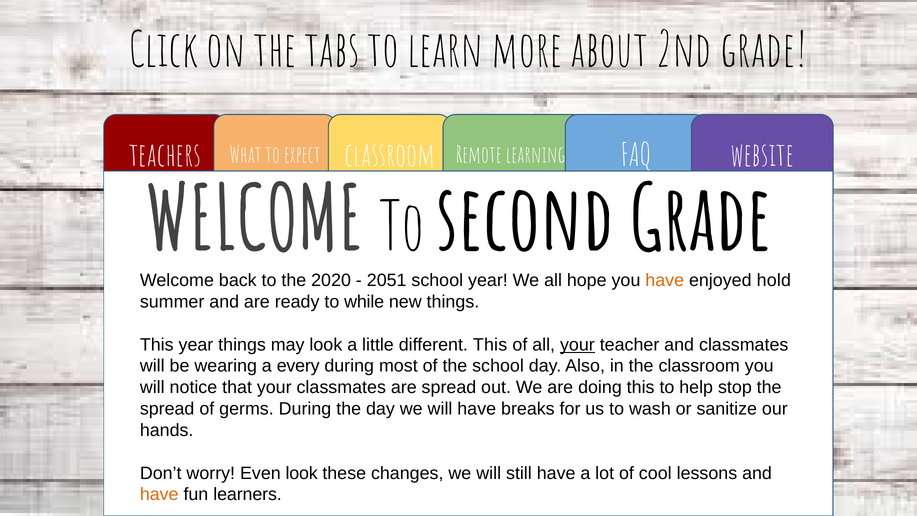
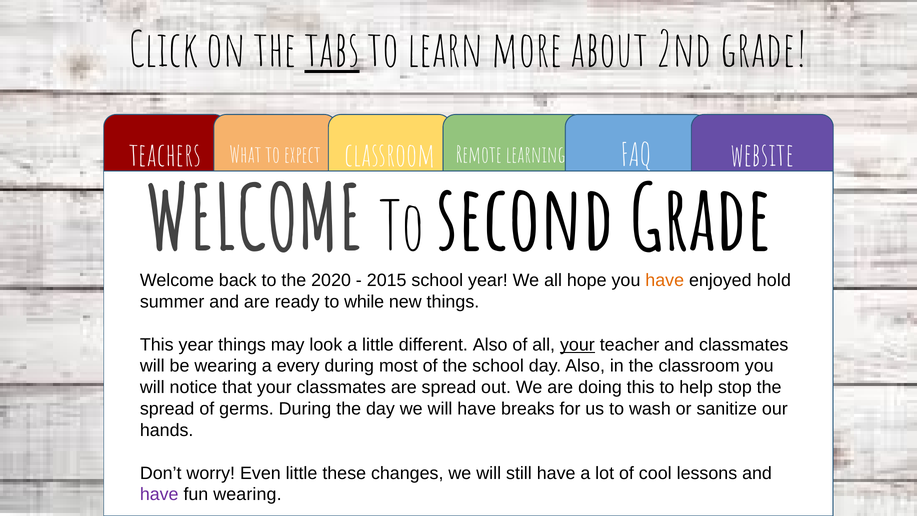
tabs underline: none -> present
2051: 2051 -> 2015
different This: This -> Also
Even look: look -> little
have at (159, 494) colour: orange -> purple
fun learners: learners -> wearing
